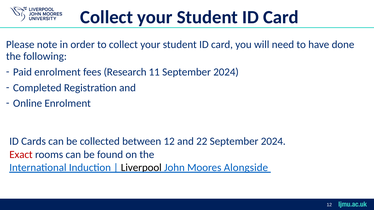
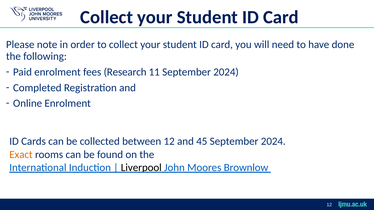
22: 22 -> 45
Exact colour: red -> orange
Alongside: Alongside -> Brownlow
